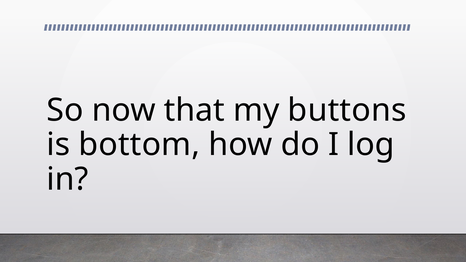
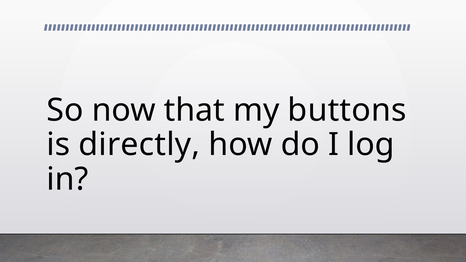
bottom: bottom -> directly
